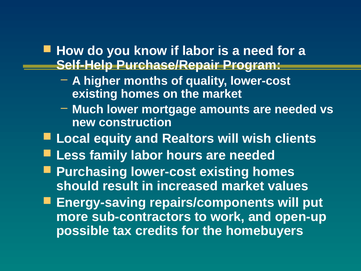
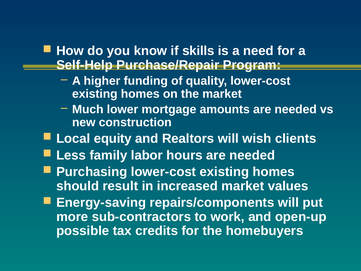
if labor: labor -> skills
months: months -> funding
